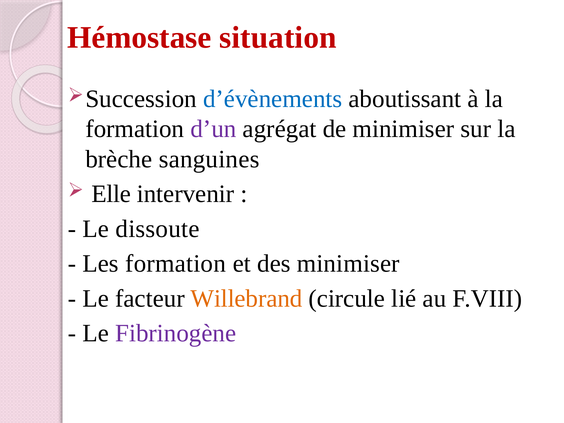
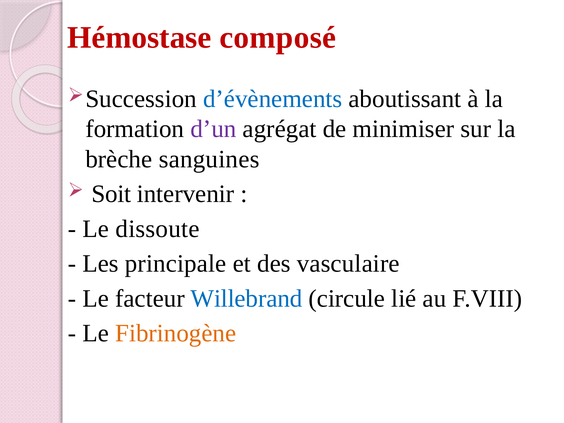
situation: situation -> composé
Elle: Elle -> Soit
Les formation: formation -> principale
des minimiser: minimiser -> vasculaire
Willebrand colour: orange -> blue
Fibrinogène colour: purple -> orange
